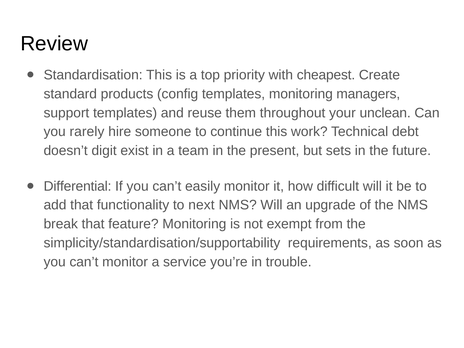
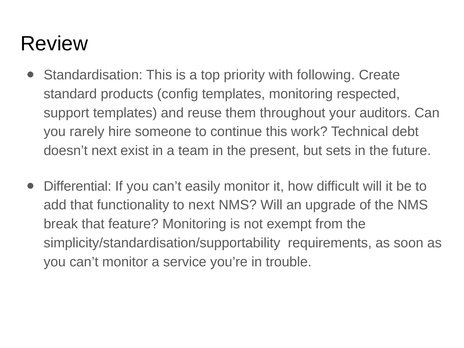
cheapest: cheapest -> following
managers: managers -> respected
unclean: unclean -> auditors
doesn’t digit: digit -> next
